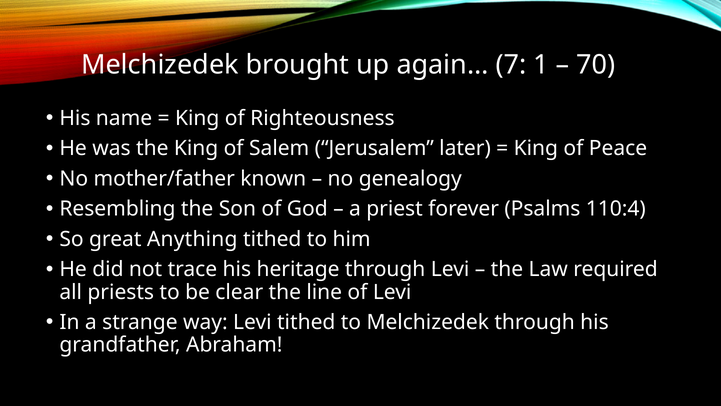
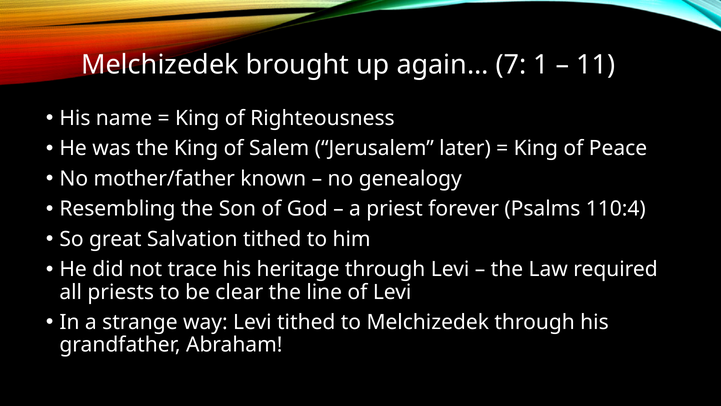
70: 70 -> 11
Anything: Anything -> Salvation
